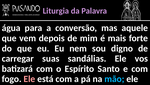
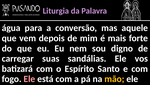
mão colour: light blue -> yellow
